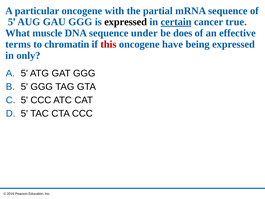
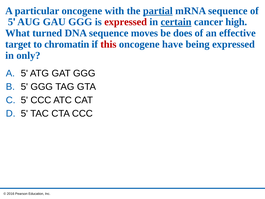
partial underline: none -> present
expressed at (126, 22) colour: black -> red
true: true -> high
muscle: muscle -> turned
under: under -> moves
terms: terms -> target
